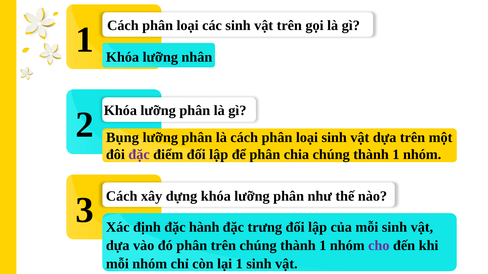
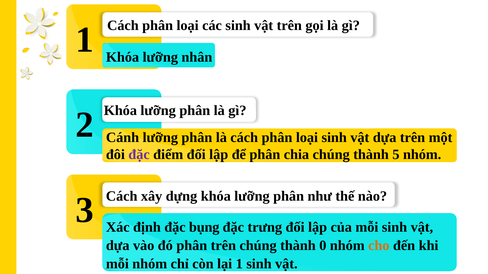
Bụng: Bụng -> Cánh
chia chúng thành 1: 1 -> 5
hành: hành -> bụng
1 at (323, 246): 1 -> 0
cho colour: purple -> orange
